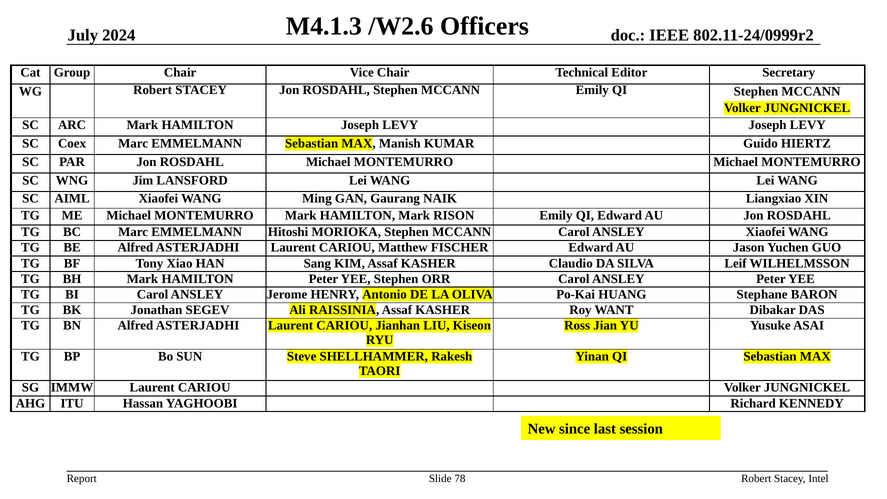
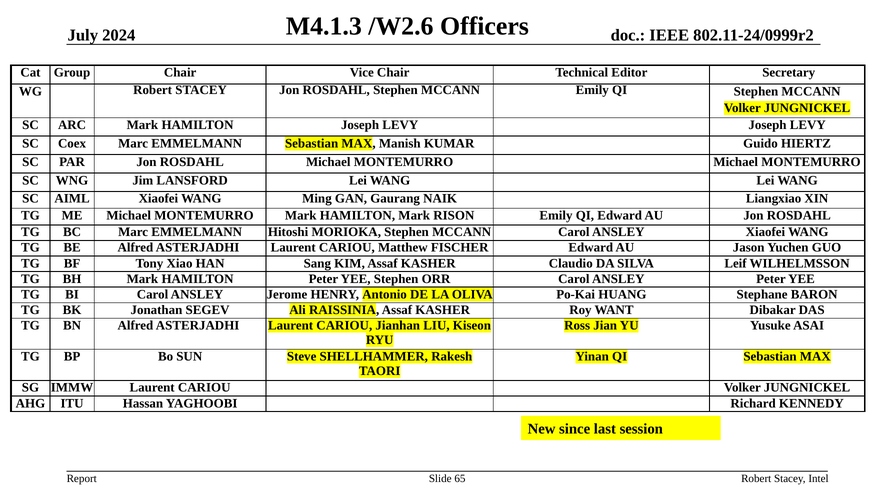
78: 78 -> 65
